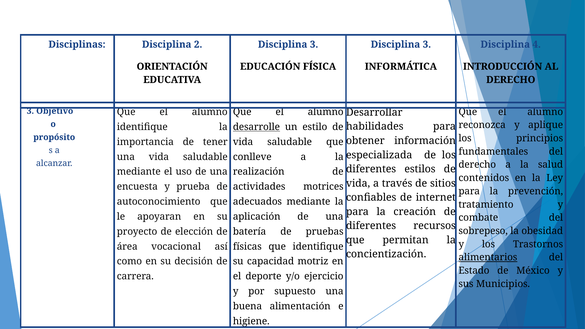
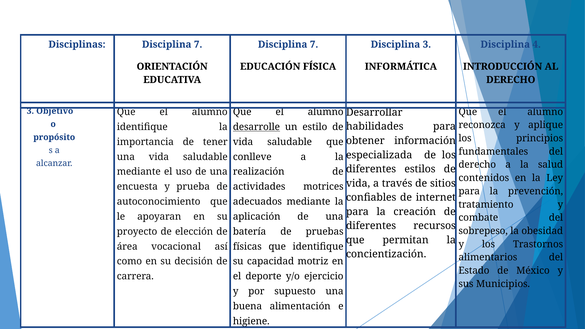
Disciplinas Disciplina 2: 2 -> 7
3 at (314, 44): 3 -> 7
alimentarios underline: present -> none
